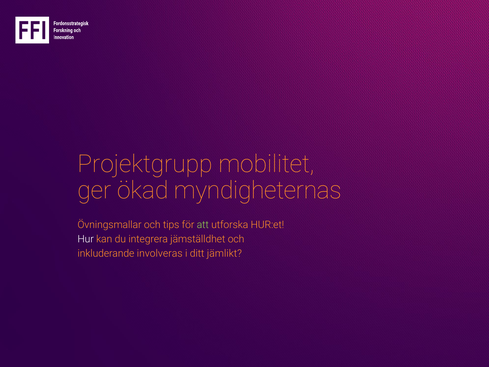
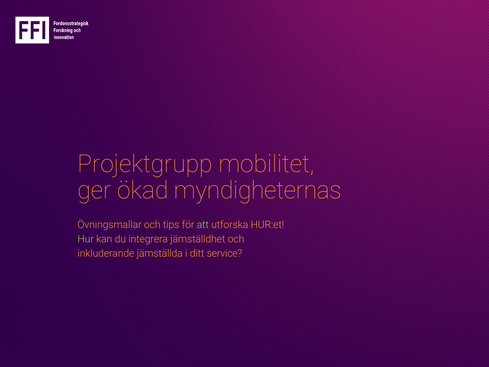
Hur colour: white -> light green
involveras: involveras -> jämställda
jämlikt: jämlikt -> service
